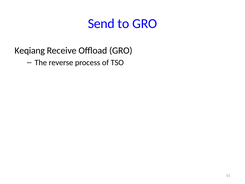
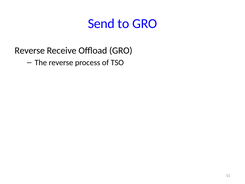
Keqiang at (30, 50): Keqiang -> Reverse
